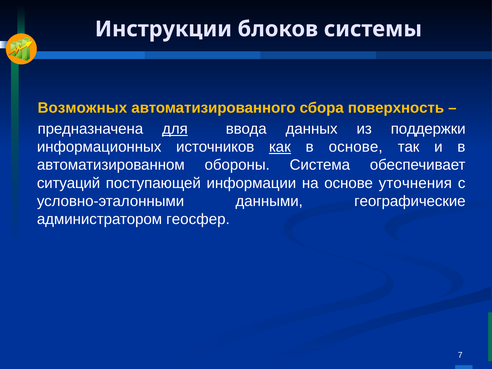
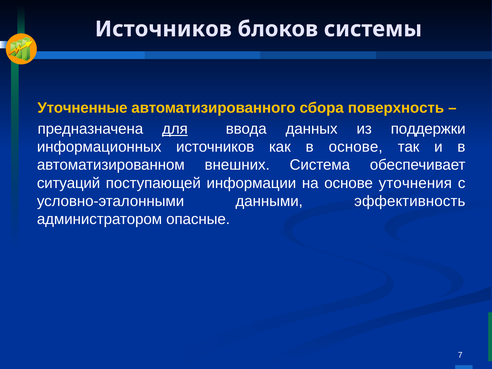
Инструкции at (163, 29): Инструкции -> Источников
Возможных: Возможных -> Уточненные
как underline: present -> none
обороны: обороны -> внешних
географические: географические -> эффективность
геосфер: геосфер -> опасные
